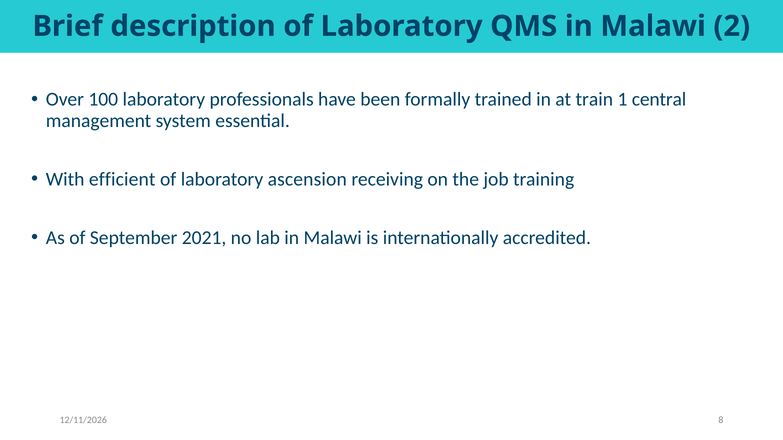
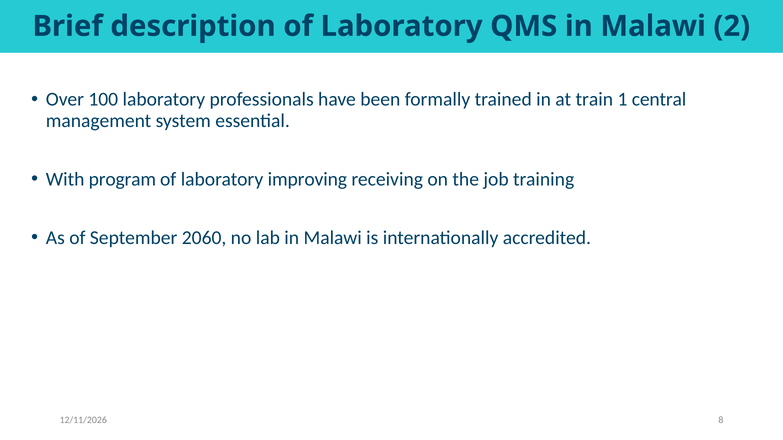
efficient: efficient -> program
ascension: ascension -> improving
2021: 2021 -> 2060
